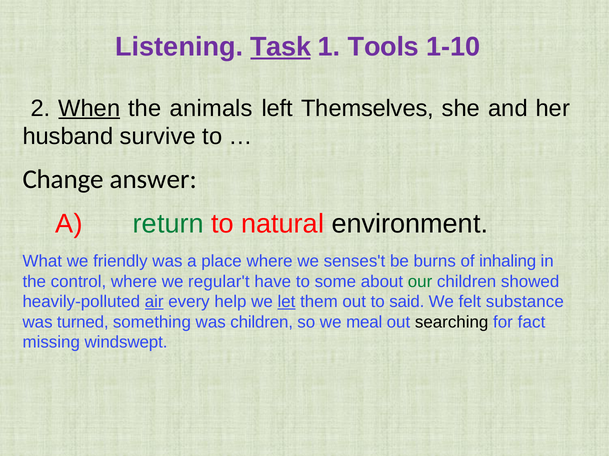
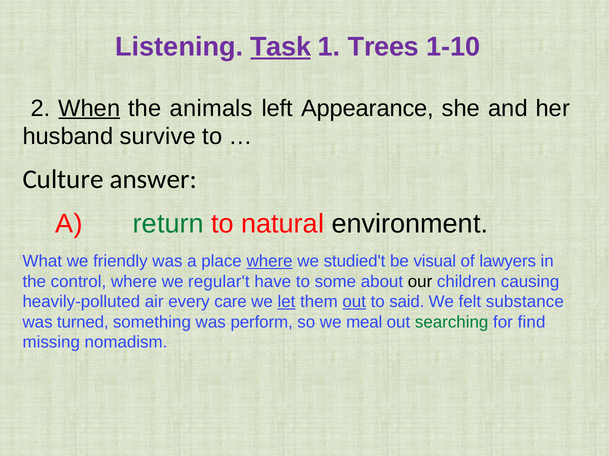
Tools: Tools -> Trees
Themselves: Themselves -> Appearance
Change: Change -> Culture
where at (270, 262) underline: none -> present
senses't: senses't -> studied't
burns: burns -> visual
inhaling: inhaling -> lawyers
our colour: green -> black
showed: showed -> causing
air underline: present -> none
help: help -> care
out at (354, 302) underline: none -> present
was children: children -> perform
searching colour: black -> green
fact: fact -> find
windswept: windswept -> nomadism
